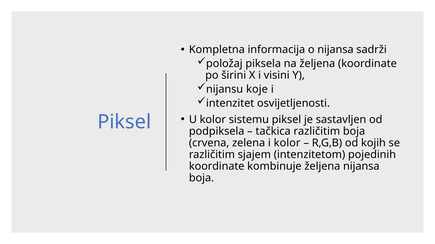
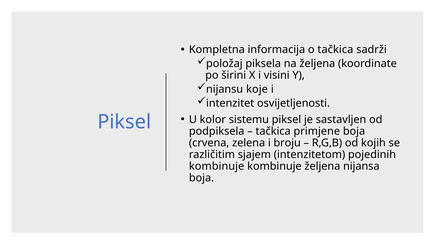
o nijansa: nijansa -> tačkica
tačkica različitim: različitim -> primjene
i kolor: kolor -> broju
koordinate at (217, 167): koordinate -> kombinuje
